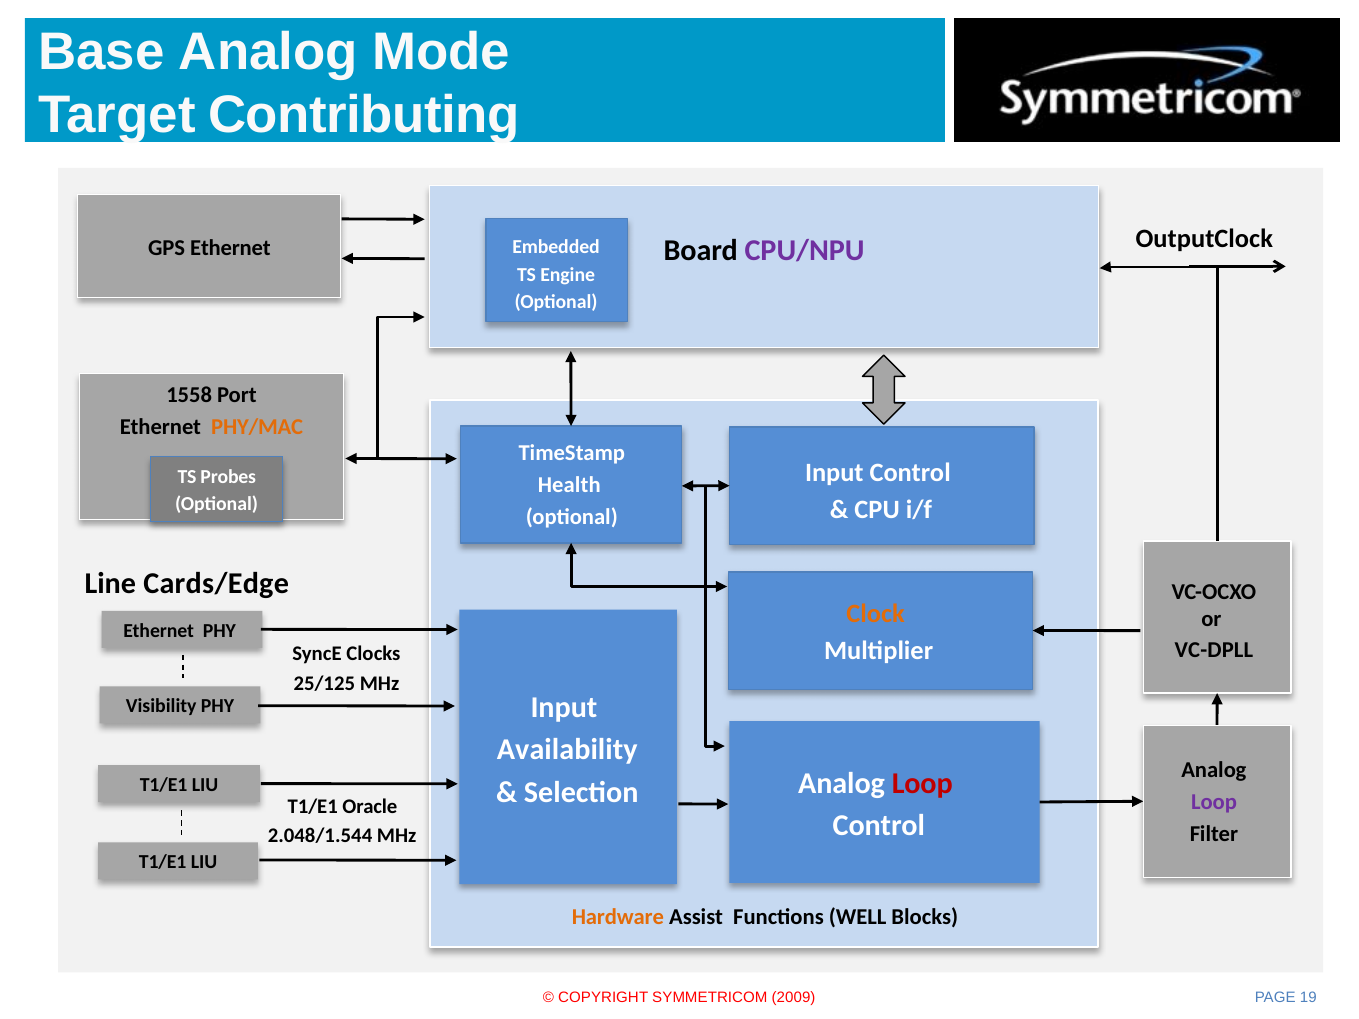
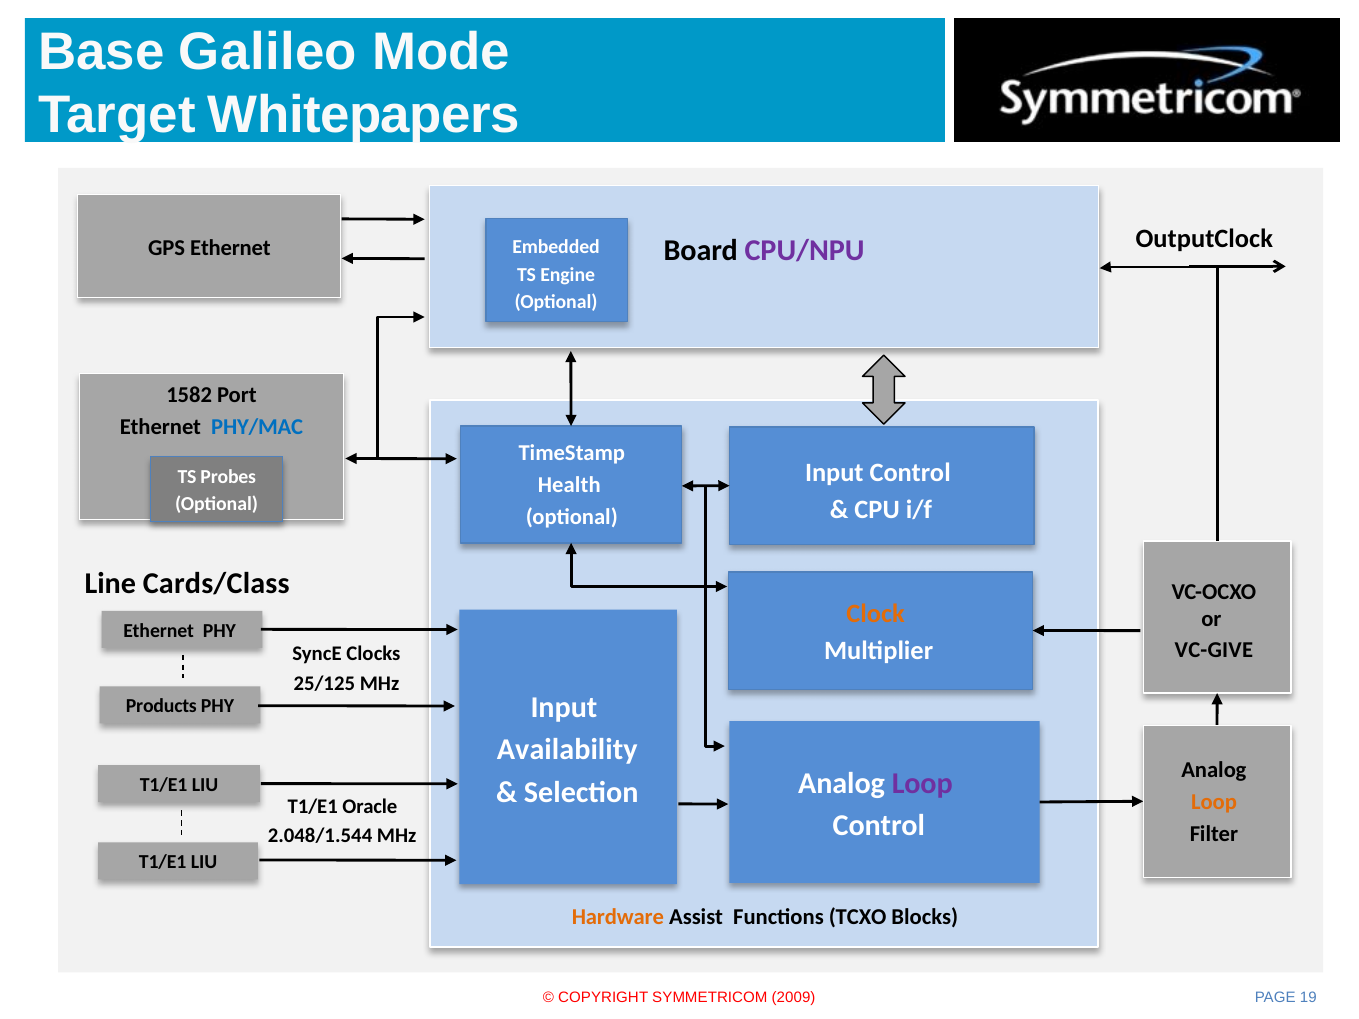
Base Analog: Analog -> Galileo
Contributing: Contributing -> Whitepapers
1558: 1558 -> 1582
PHY/MAC colour: orange -> blue
Cards/Edge: Cards/Edge -> Cards/Class
VC-DPLL: VC-DPLL -> VC-GIVE
Visibility: Visibility -> Products
Loop at (922, 784) colour: red -> purple
Loop at (1214, 802) colour: purple -> orange
WELL: WELL -> TCXO
